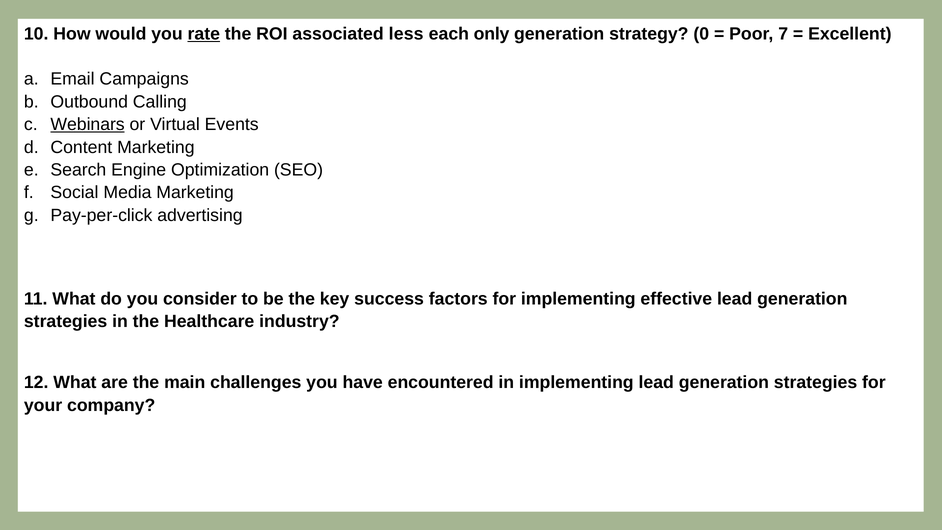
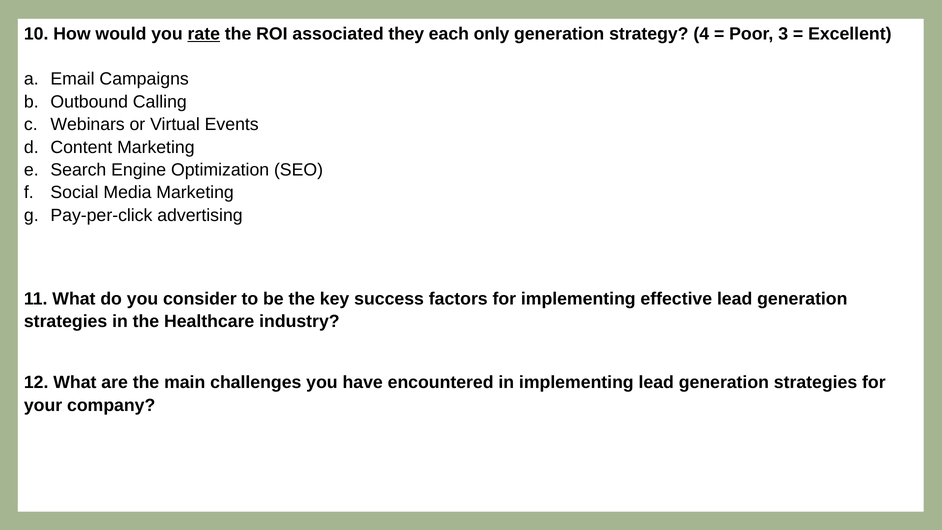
less: less -> they
0: 0 -> 4
7: 7 -> 3
Webinars underline: present -> none
